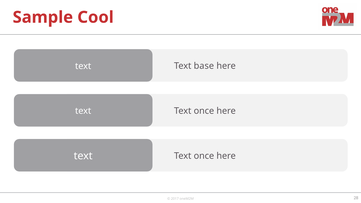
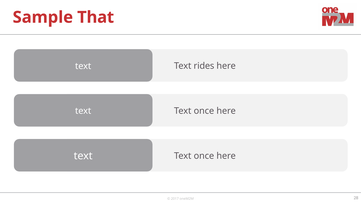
Cool: Cool -> That
base: base -> rides
